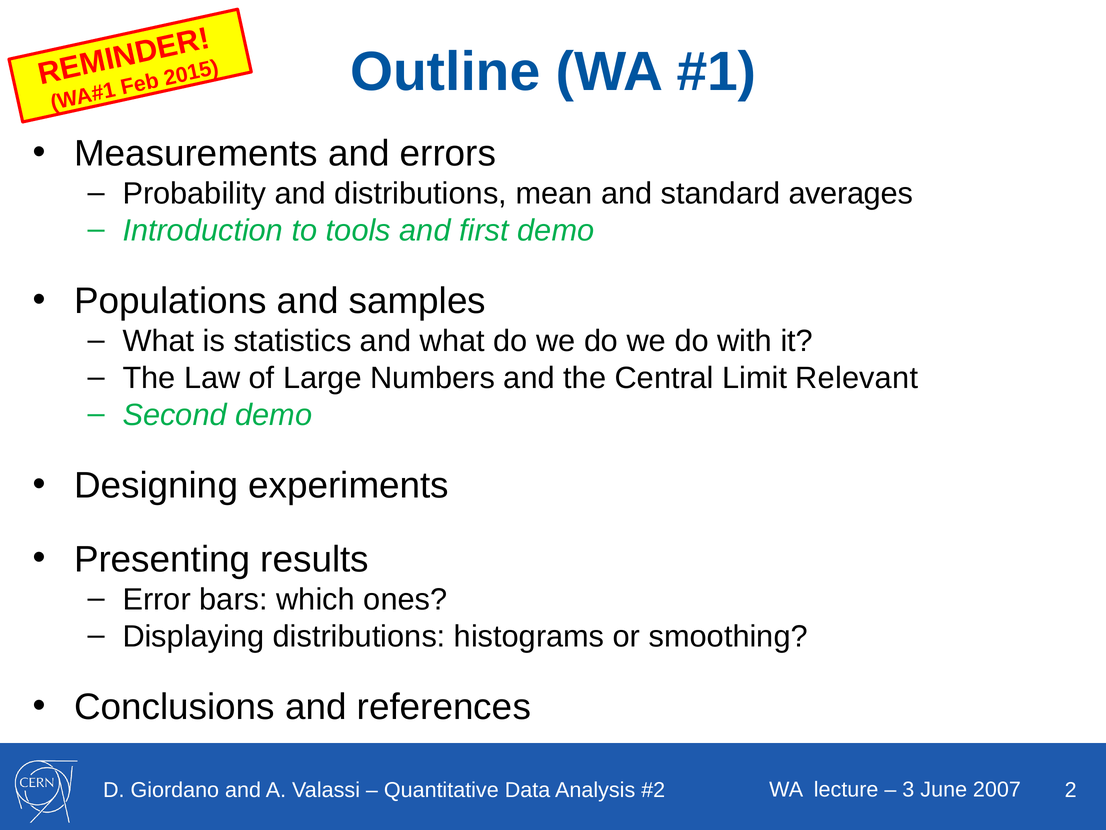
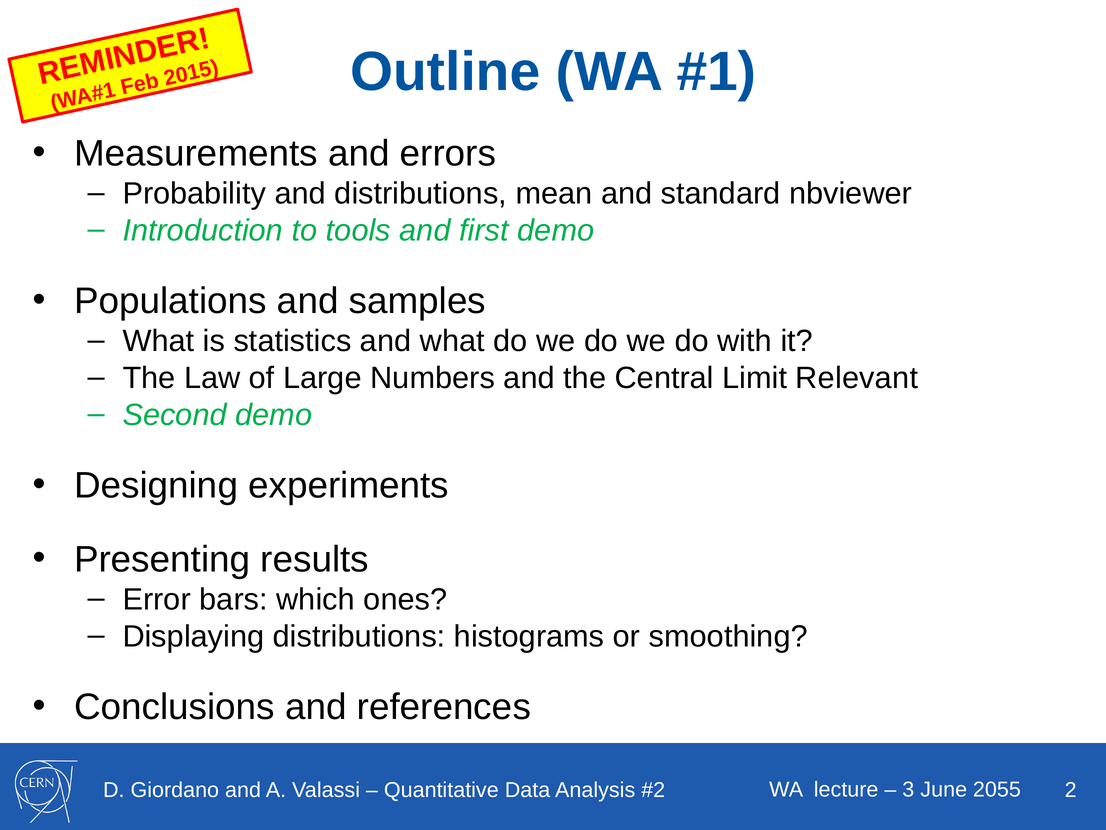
averages: averages -> nbviewer
2007: 2007 -> 2055
